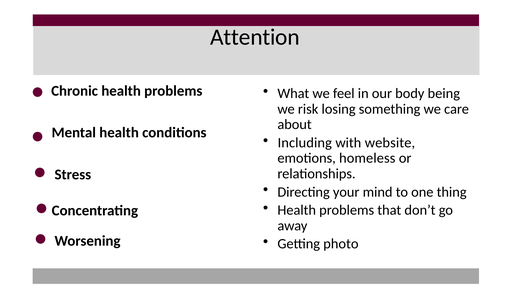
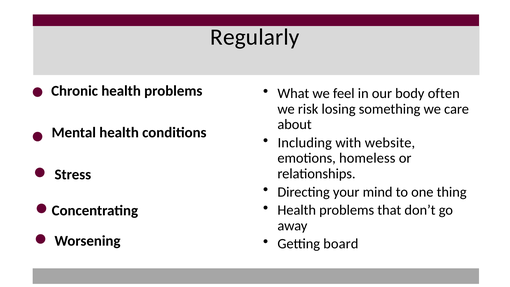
Attention: Attention -> Regularly
being: being -> often
photo: photo -> board
